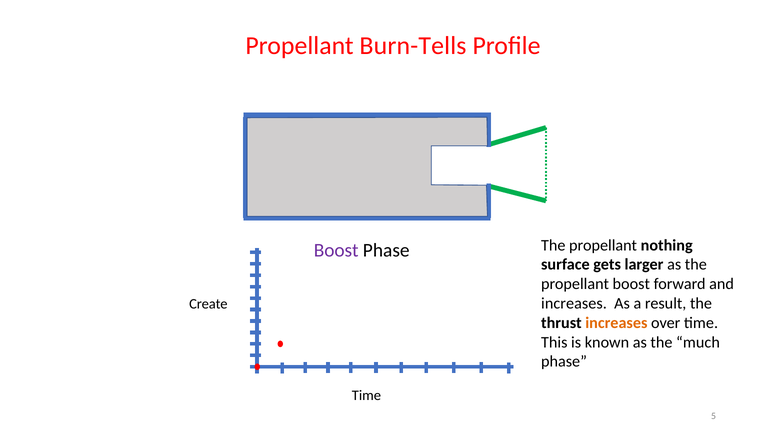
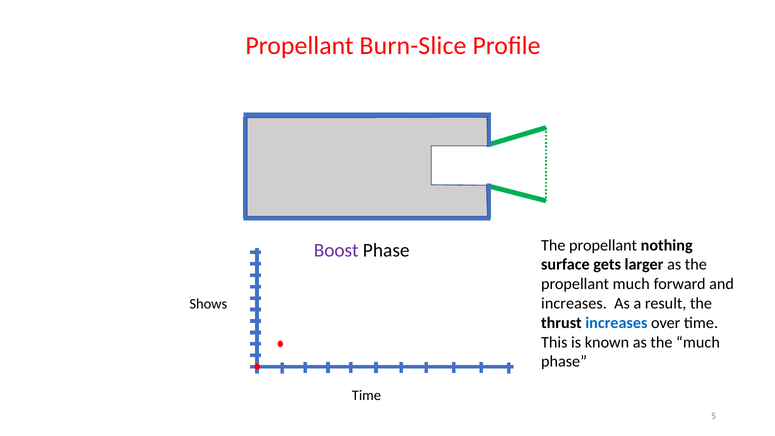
Burn-Tells: Burn-Tells -> Burn-Slice
propellant boost: boost -> much
Create: Create -> Shows
increases at (616, 323) colour: orange -> blue
